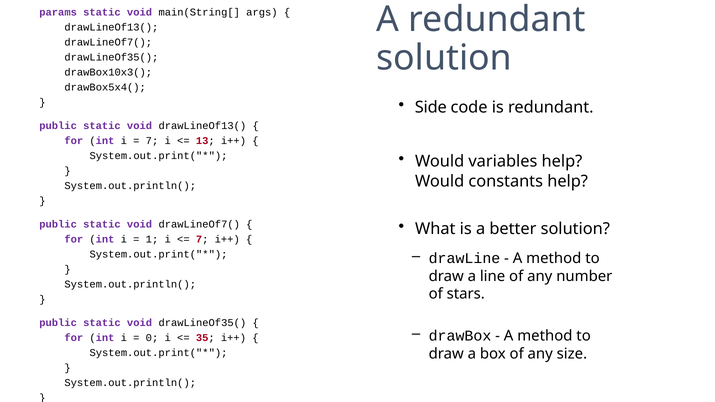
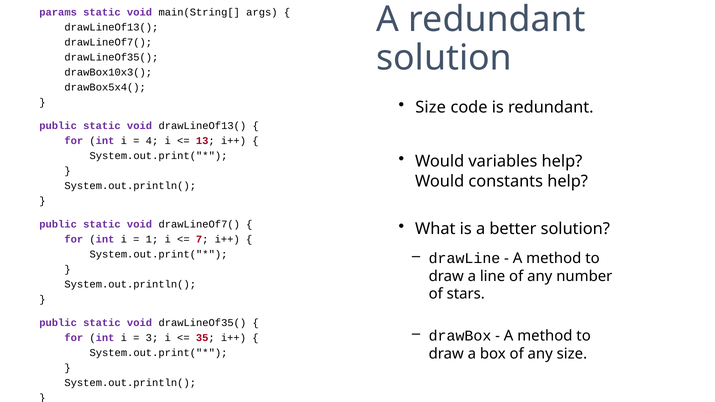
Side at (431, 107): Side -> Size
7 at (152, 141): 7 -> 4
0: 0 -> 3
